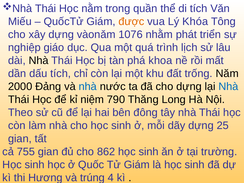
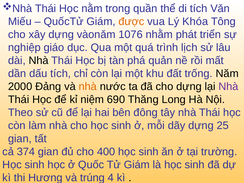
khoa: khoa -> quản
nhà at (88, 87) colour: blue -> orange
Nhà at (228, 87) colour: blue -> purple
790: 790 -> 690
755: 755 -> 374
862: 862 -> 400
